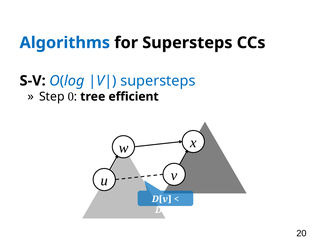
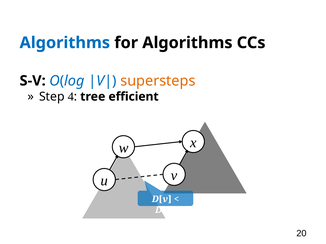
for Supersteps: Supersteps -> Algorithms
supersteps at (158, 81) colour: blue -> orange
0: 0 -> 4
